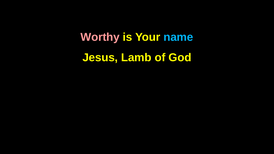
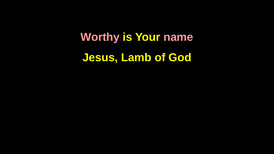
name colour: light blue -> pink
